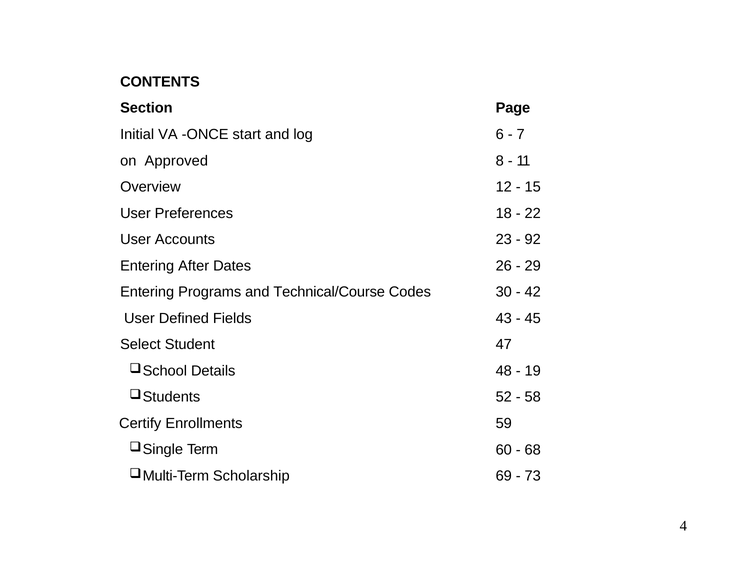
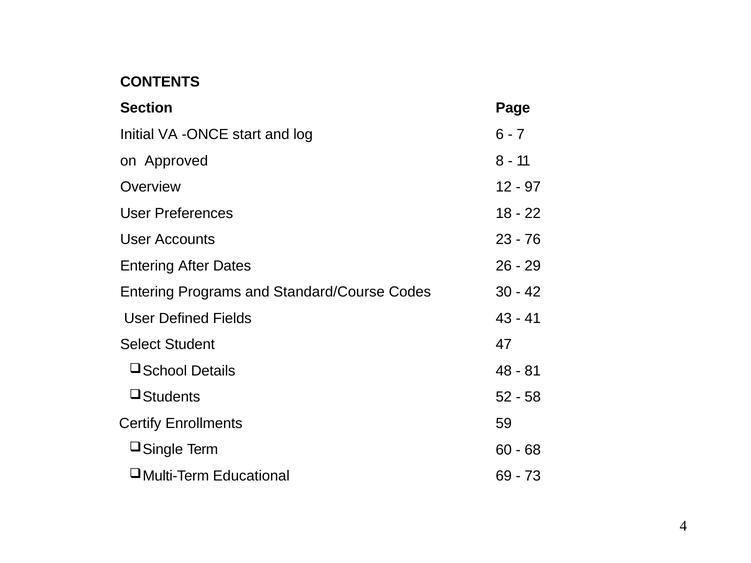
15: 15 -> 97
92: 92 -> 76
Technical/Course: Technical/Course -> Standard/Course
45: 45 -> 41
19: 19 -> 81
Scholarship: Scholarship -> Educational
